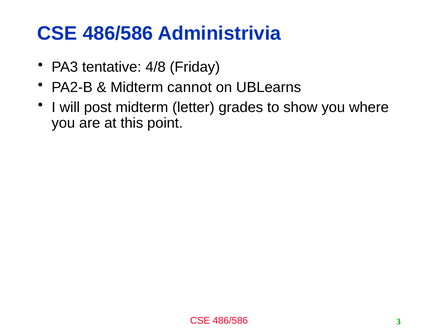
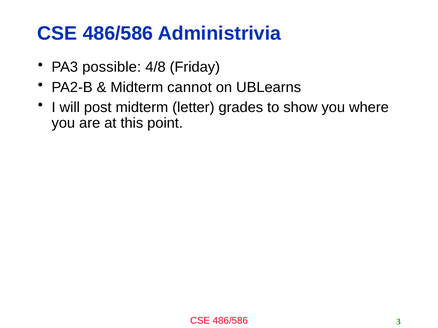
tentative: tentative -> possible
